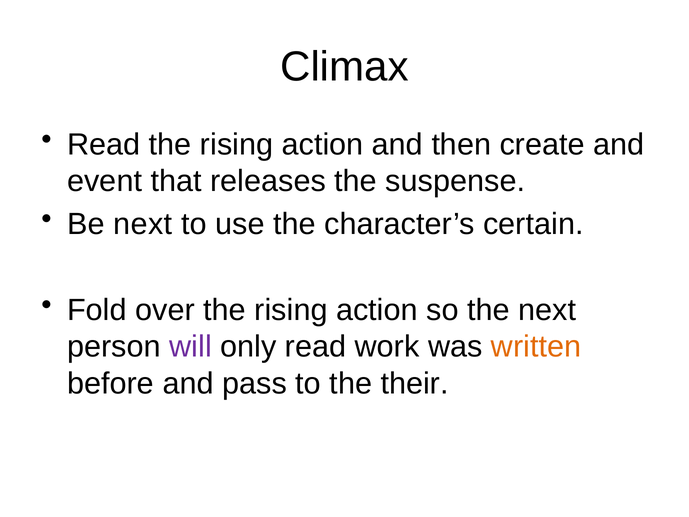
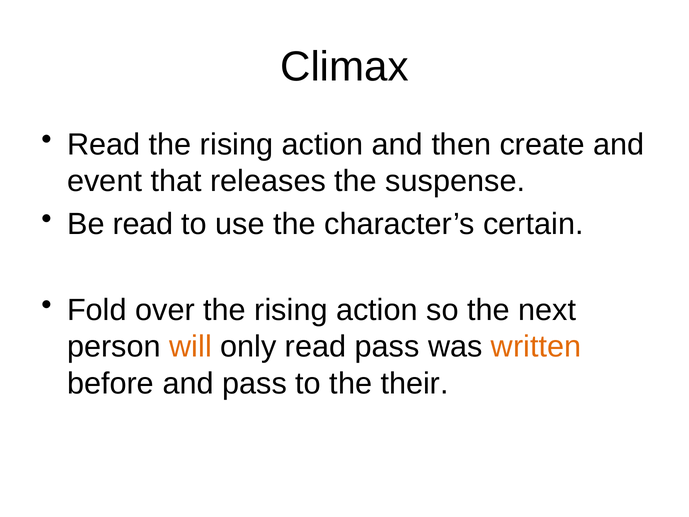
Be next: next -> read
will colour: purple -> orange
read work: work -> pass
